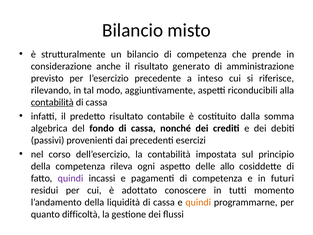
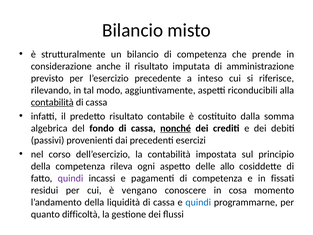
generato: generato -> imputata
nonché underline: none -> present
futuri: futuri -> fissati
adottato: adottato -> vengano
tutti: tutti -> cosa
quindi at (198, 202) colour: orange -> blue
